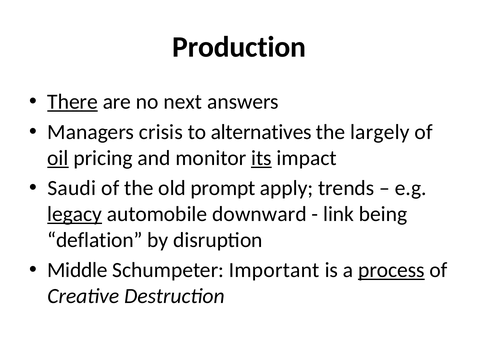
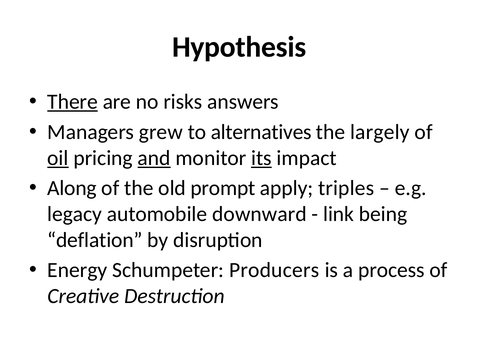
Production: Production -> Hypothesis
next: next -> risks
crisis: crisis -> grew
and underline: none -> present
Saudi: Saudi -> Along
trends: trends -> triples
legacy underline: present -> none
Middle: Middle -> Energy
Important: Important -> Producers
process underline: present -> none
